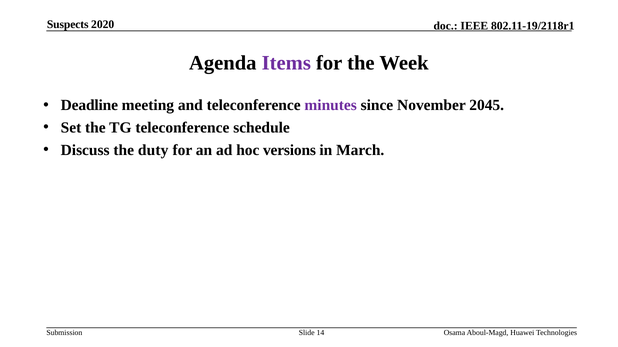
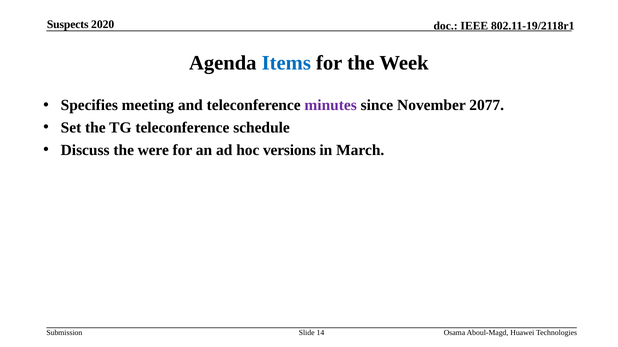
Items colour: purple -> blue
Deadline: Deadline -> Specifies
2045: 2045 -> 2077
duty: duty -> were
